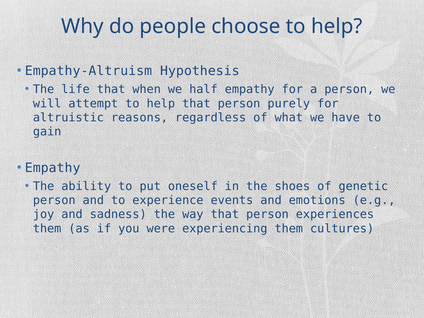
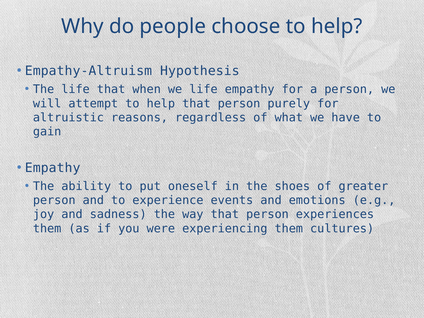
we half: half -> life
genetic: genetic -> greater
